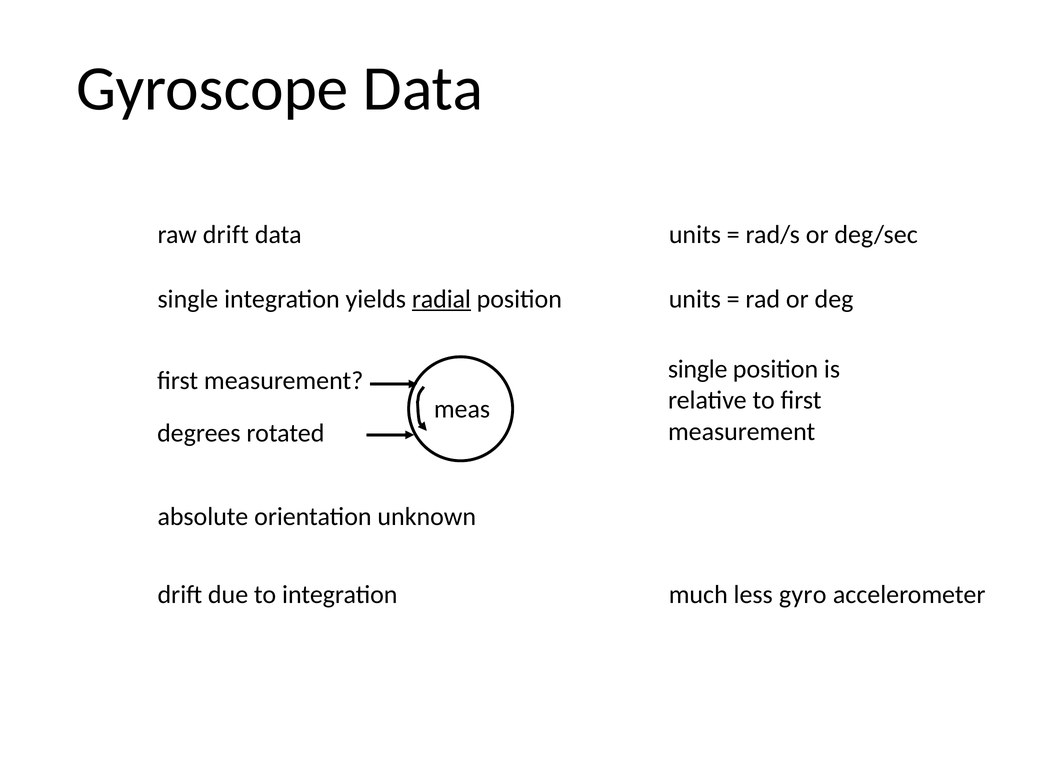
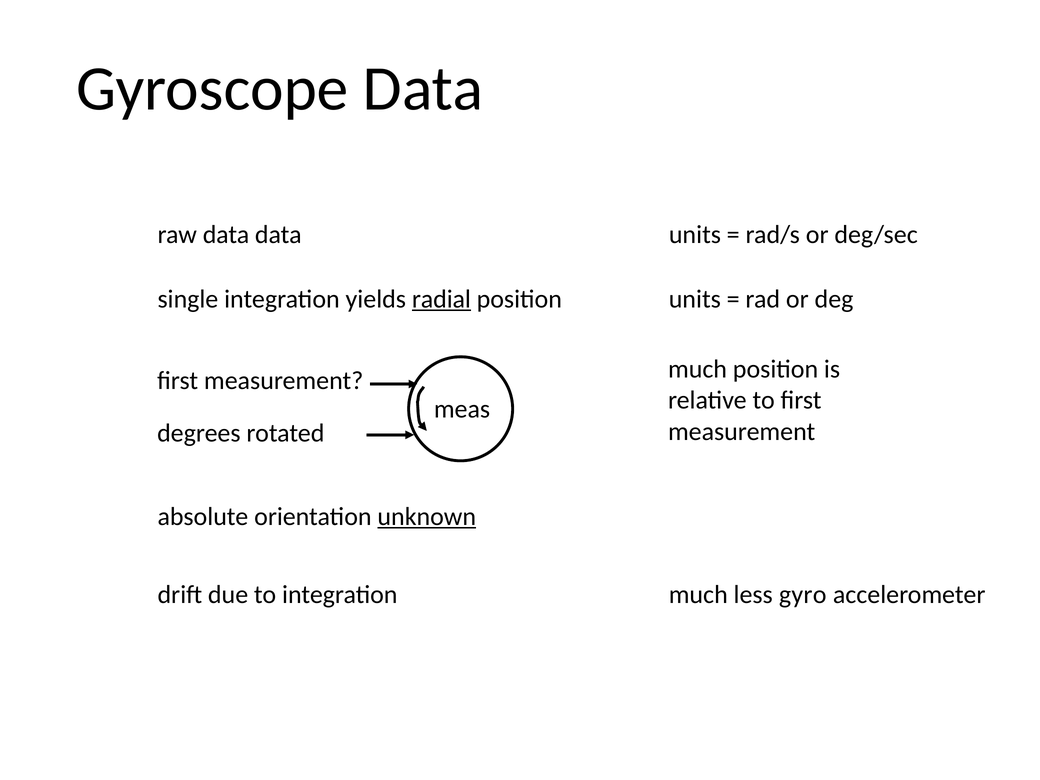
raw drift: drift -> data
measurement single: single -> much
unknown underline: none -> present
